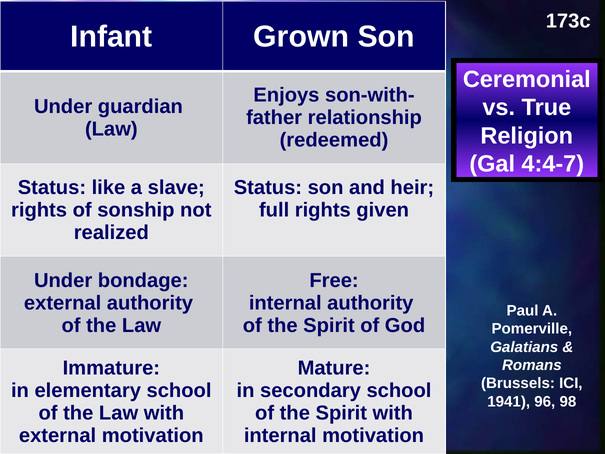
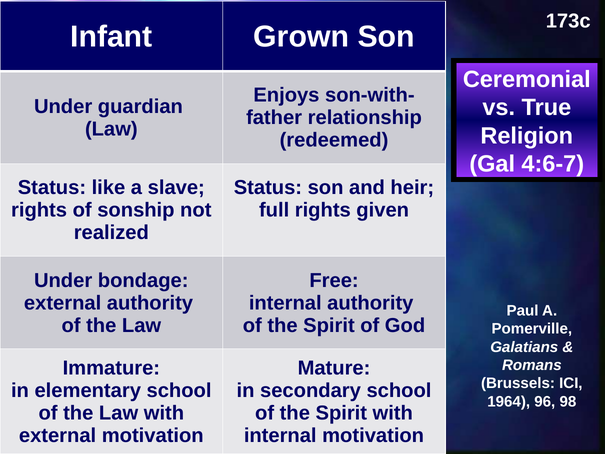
4:4-7: 4:4-7 -> 4:6-7
1941: 1941 -> 1964
